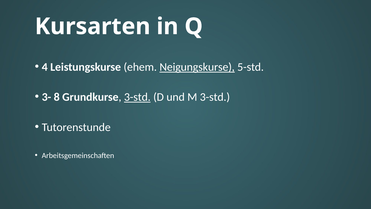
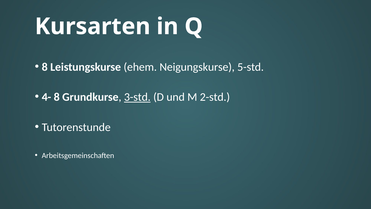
4 at (45, 67): 4 -> 8
Neigungskurse underline: present -> none
3-: 3- -> 4-
M 3-std: 3-std -> 2-std
